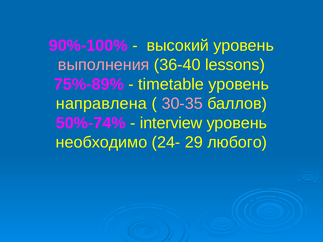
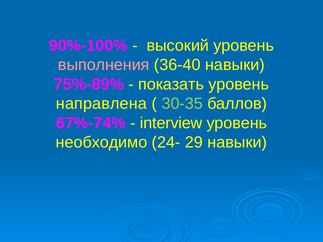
36-40 lessons: lessons -> навыки
timetable: timetable -> показать
30-35 colour: pink -> light green
50%-74%: 50%-74% -> 67%-74%
29 любого: любого -> навыки
